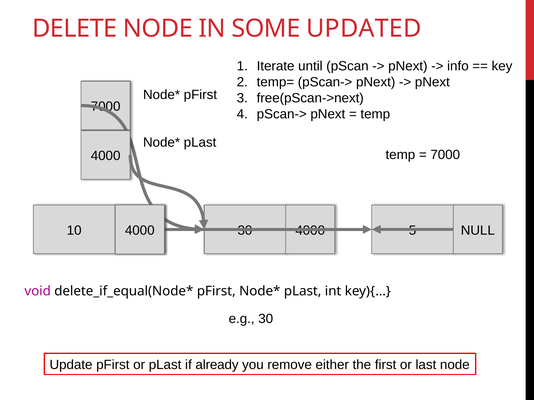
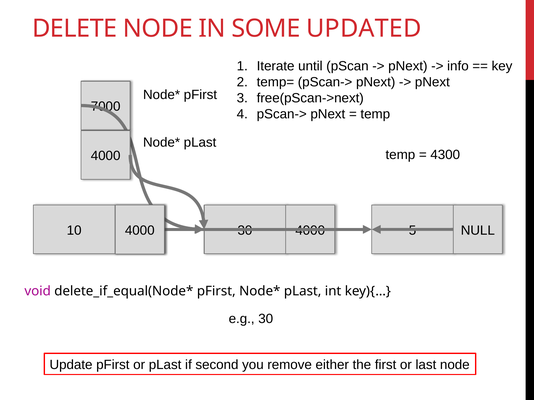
7000 at (445, 155): 7000 -> 4300
already: already -> second
